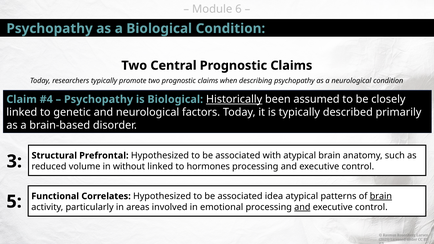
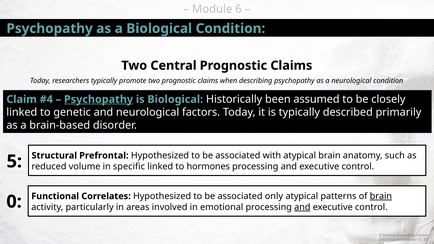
Psychopathy at (99, 99) underline: none -> present
Historically underline: present -> none
3: 3 -> 5
without: without -> specific
idea: idea -> only
5: 5 -> 0
